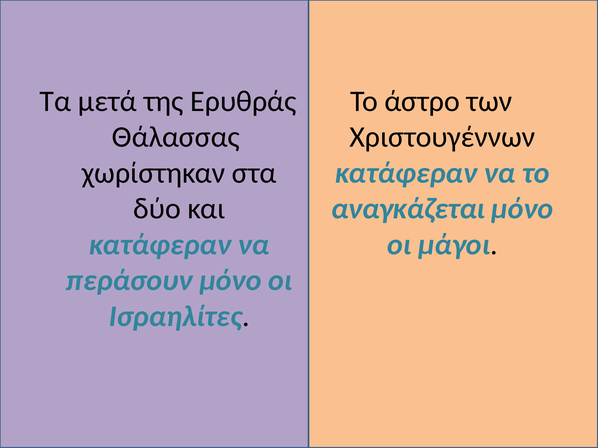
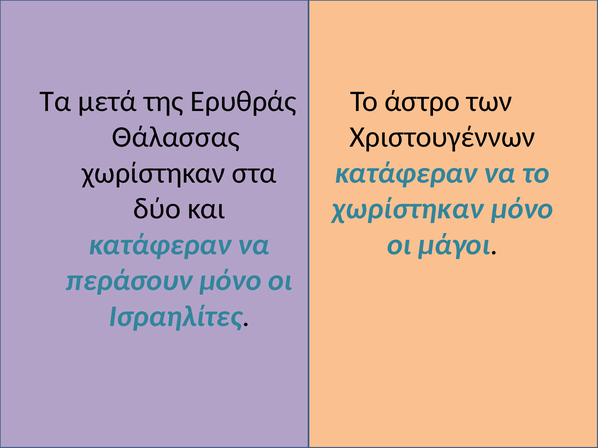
αναγκάζεται at (408, 209): αναγκάζεται -> χωρίστηκαν
